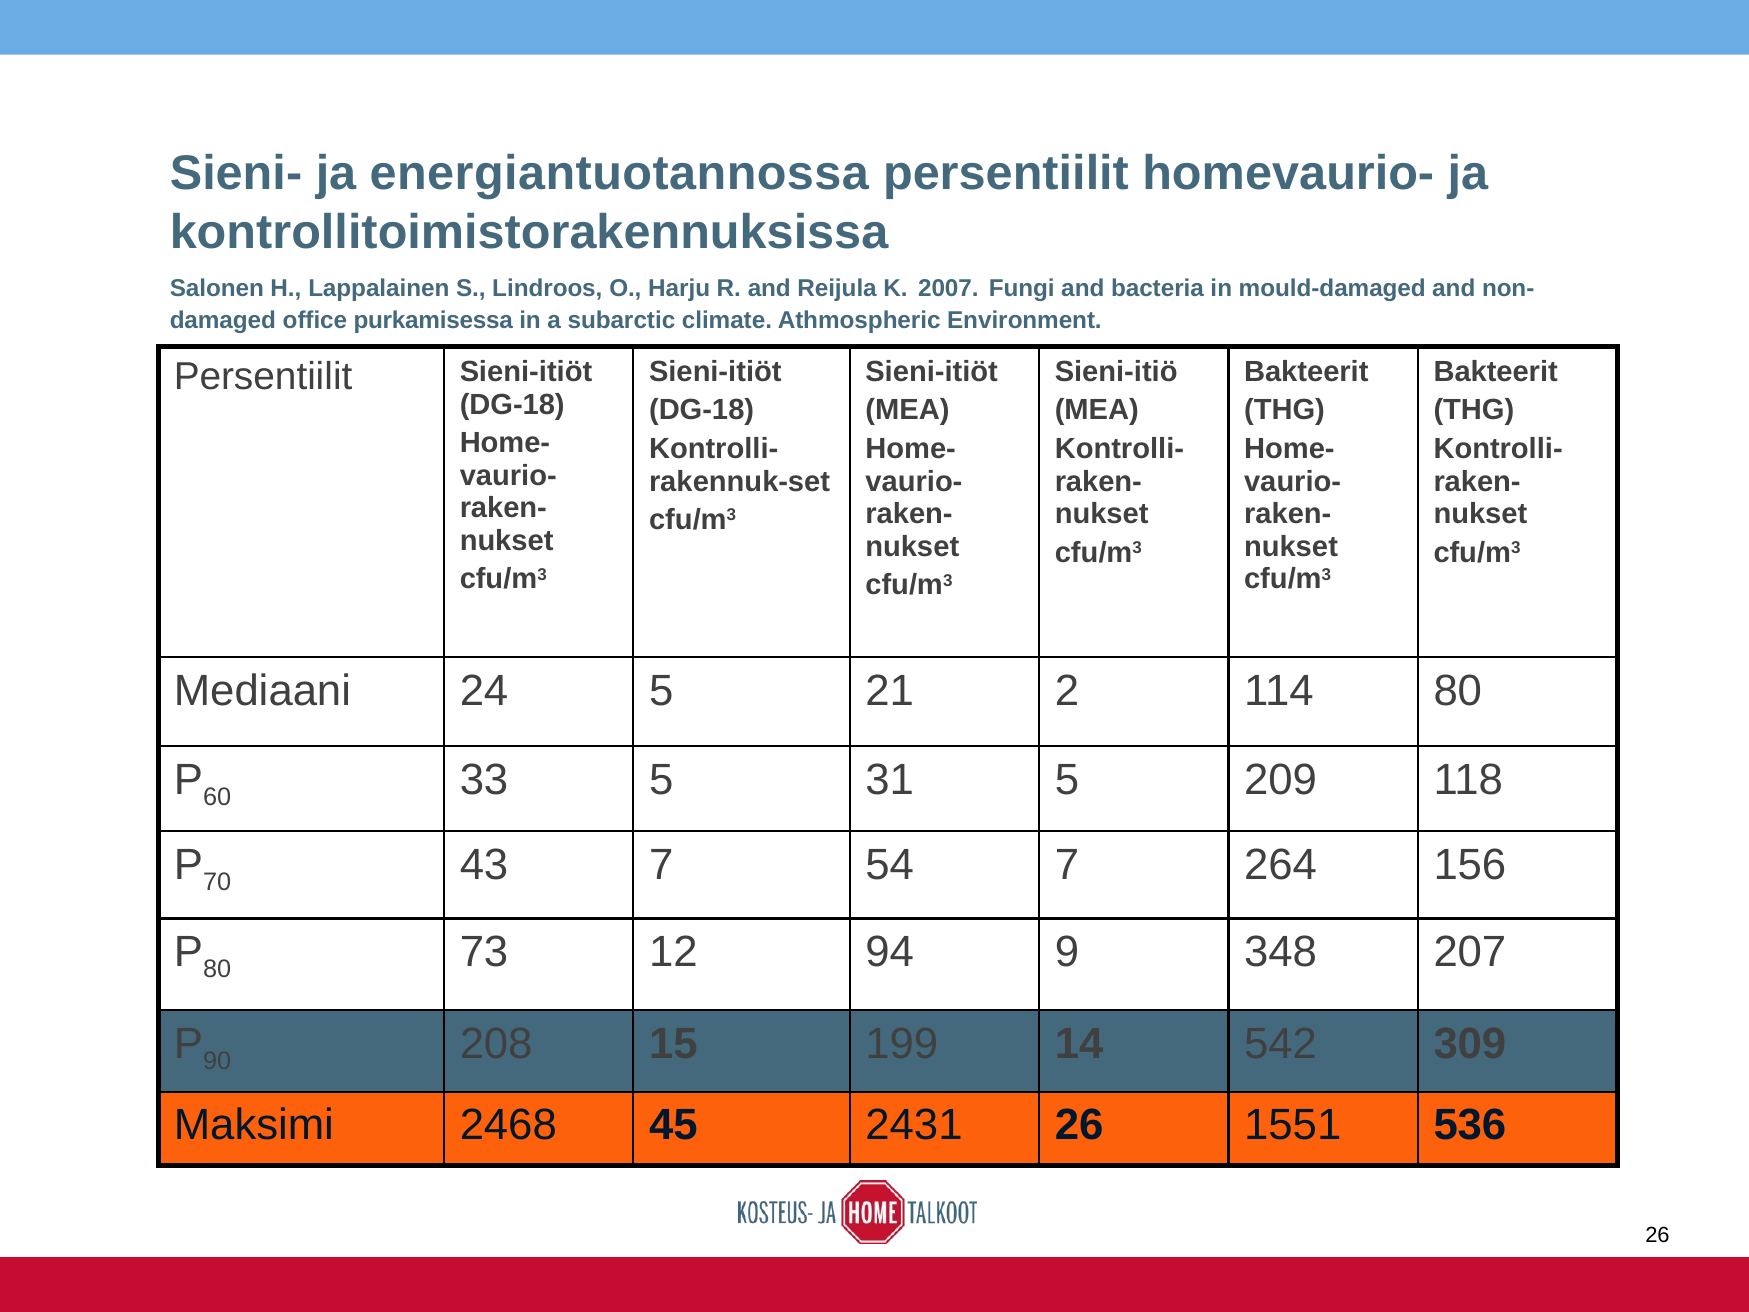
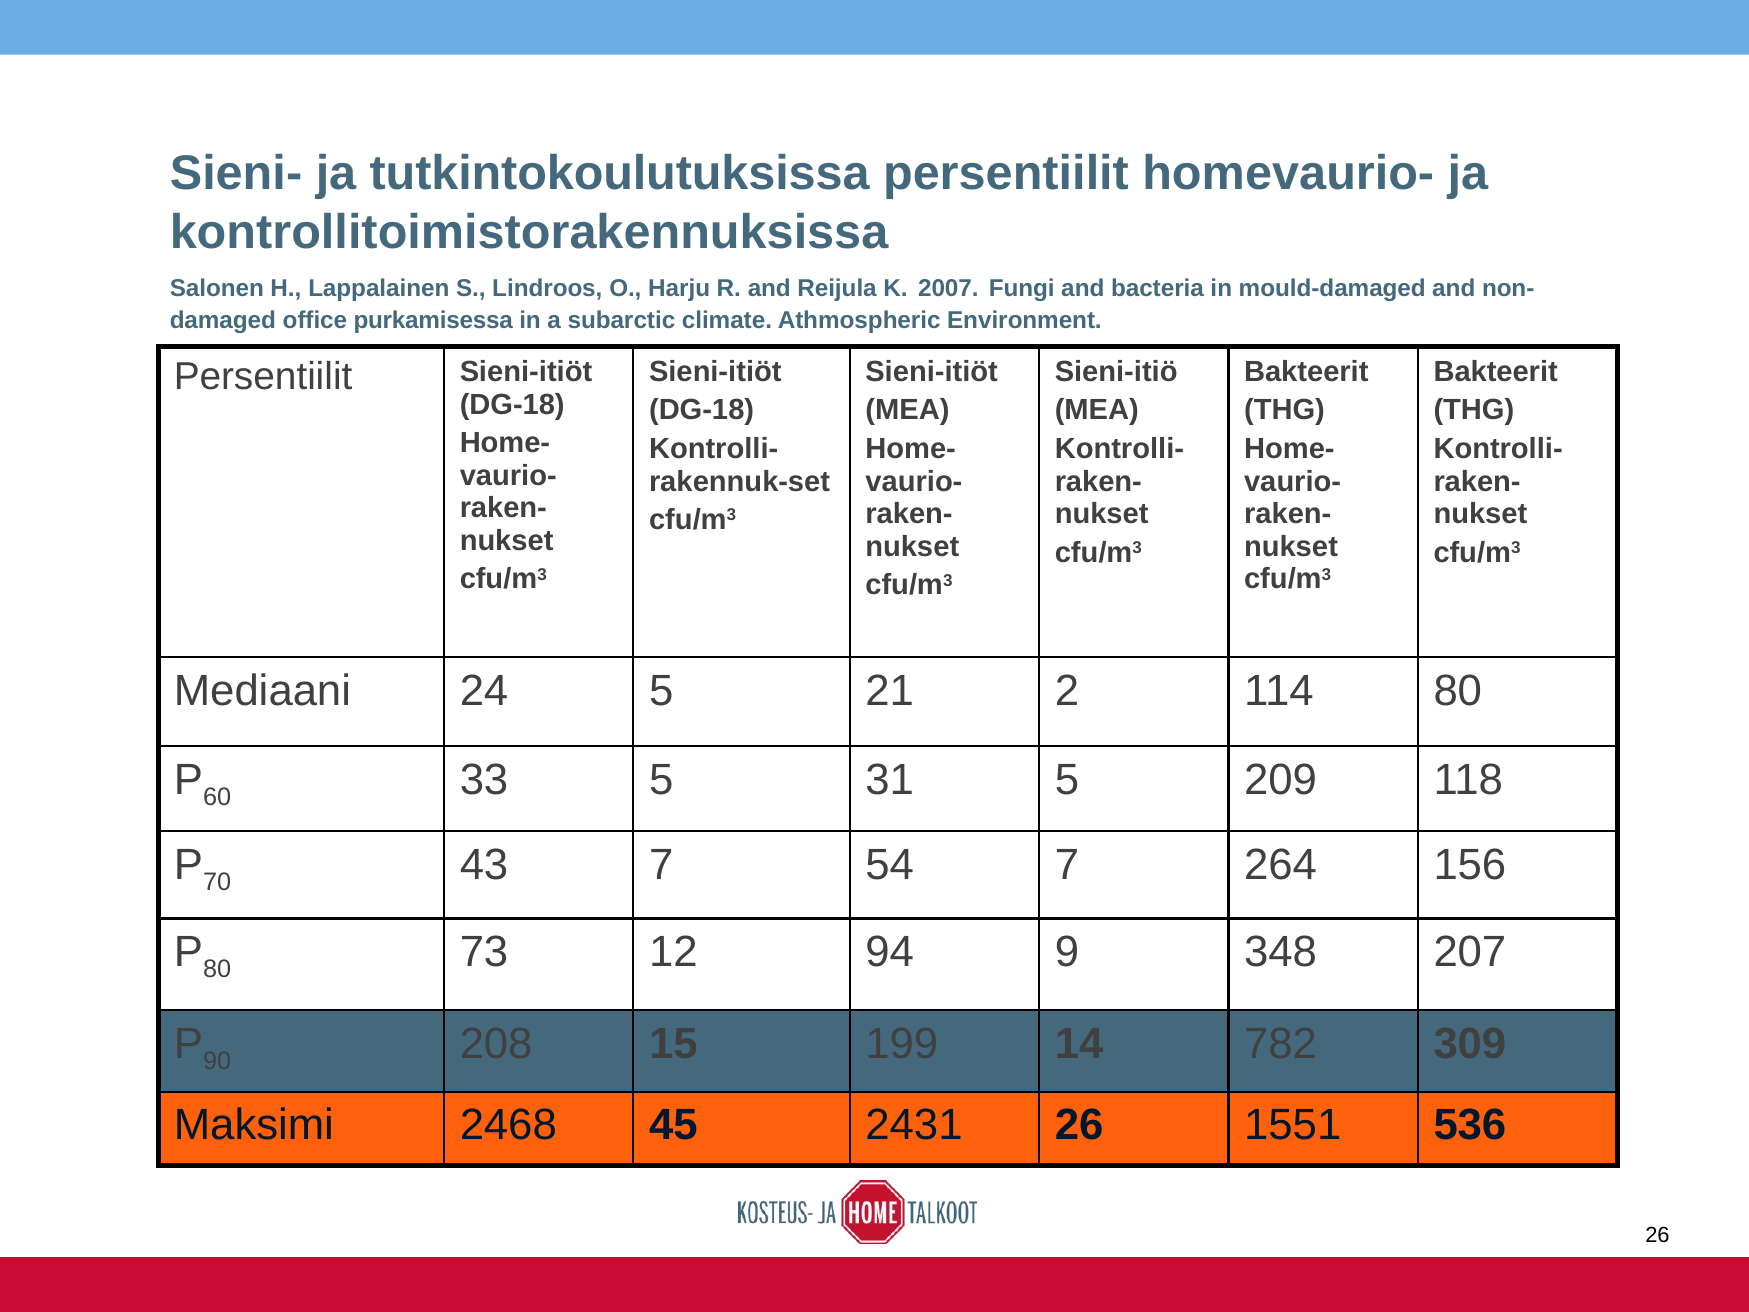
energiantuotannossa: energiantuotannossa -> tutkintokoulutuksissa
542: 542 -> 782
